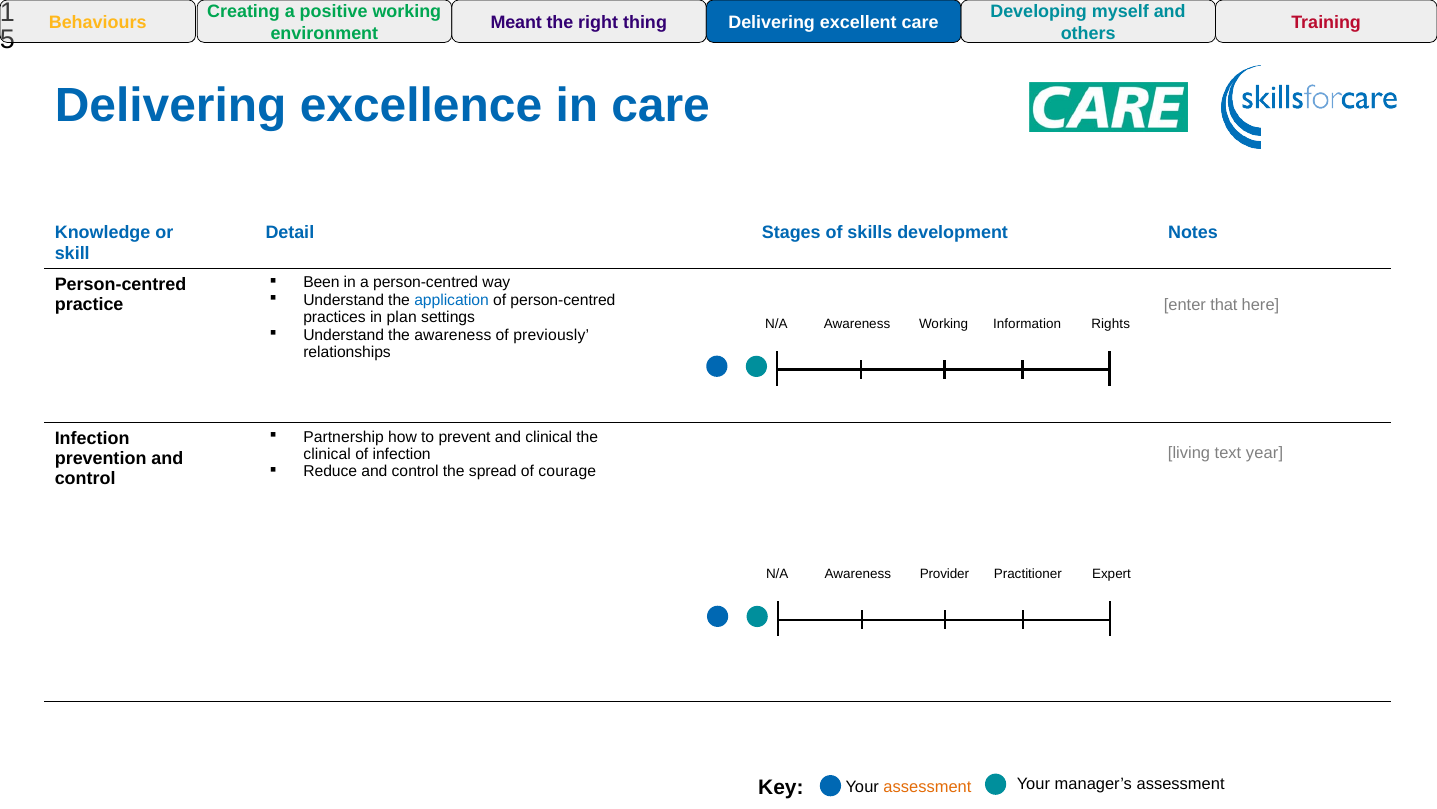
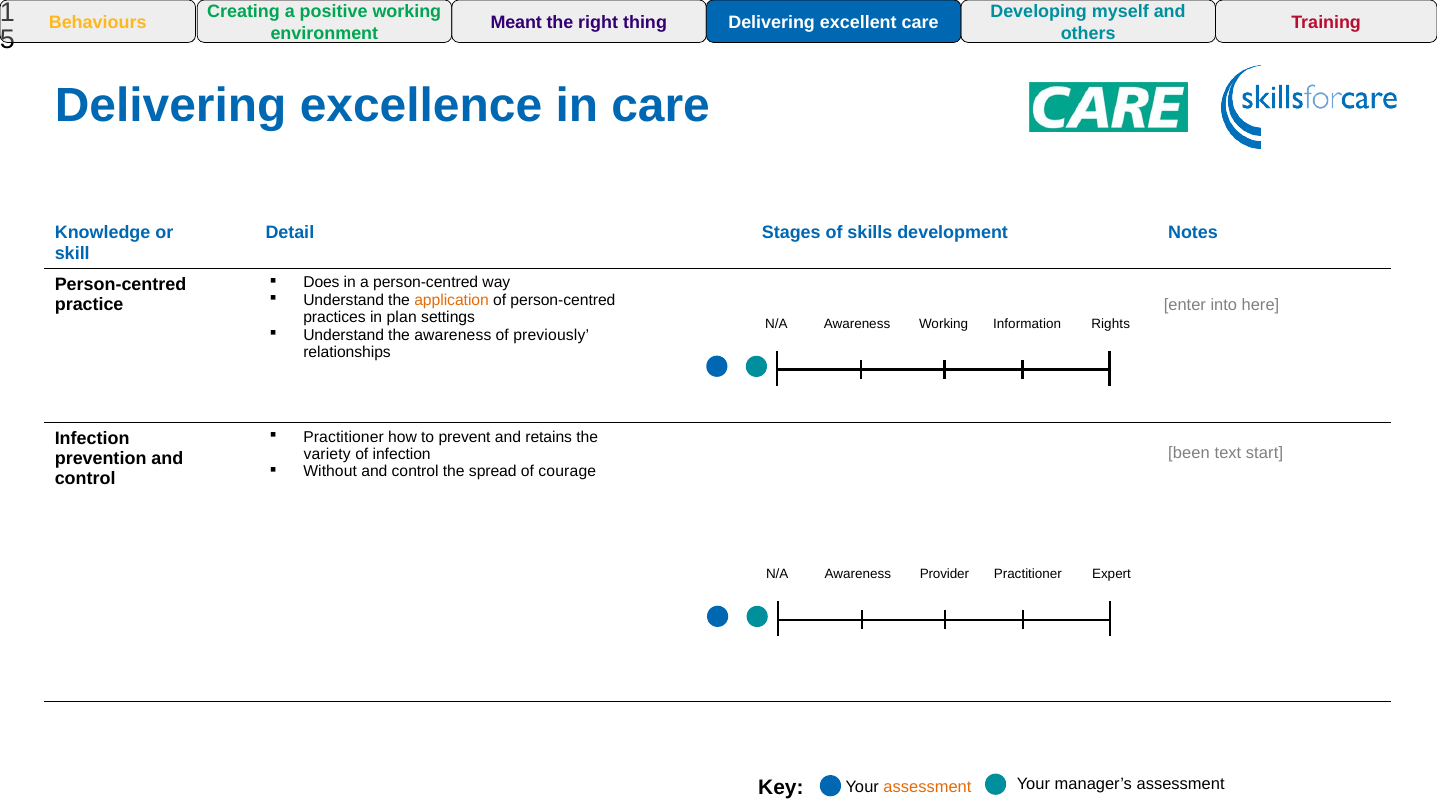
Been: Been -> Does
application colour: blue -> orange
that: that -> into
Partnership at (344, 437): Partnership -> Practitioner
and clinical: clinical -> retains
living: living -> been
year: year -> start
clinical at (327, 454): clinical -> variety
Reduce: Reduce -> Without
